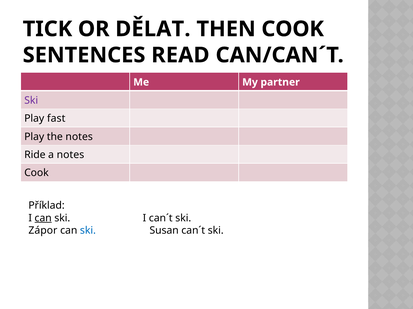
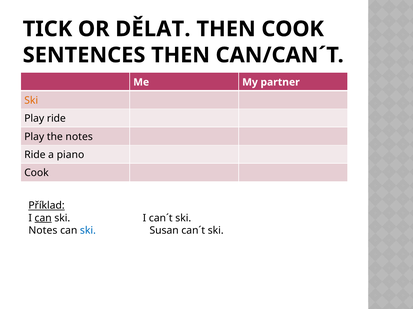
SENTENCES READ: READ -> THEN
Ski at (31, 101) colour: purple -> orange
Play fast: fast -> ride
a notes: notes -> piano
Příklad underline: none -> present
Zápor at (43, 231): Zápor -> Notes
